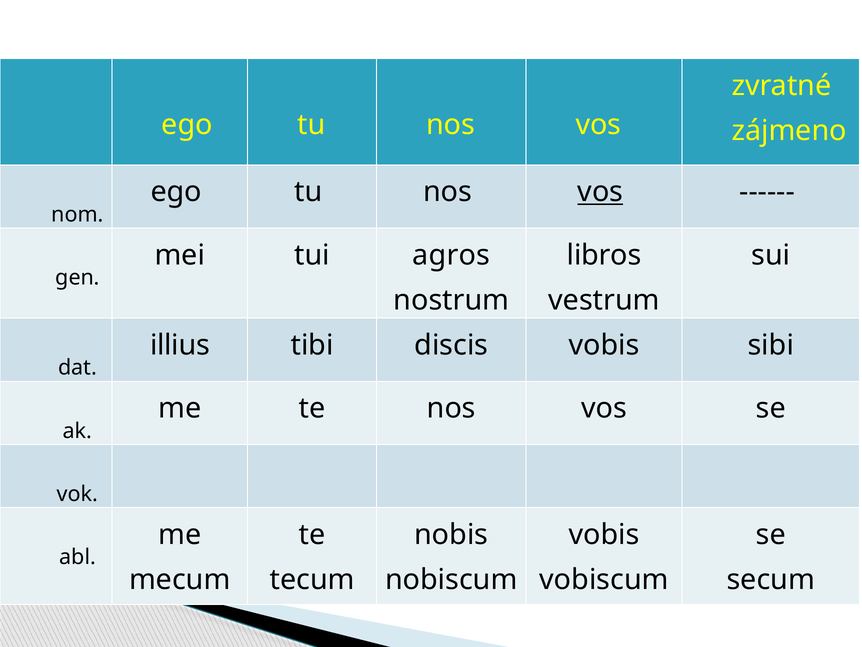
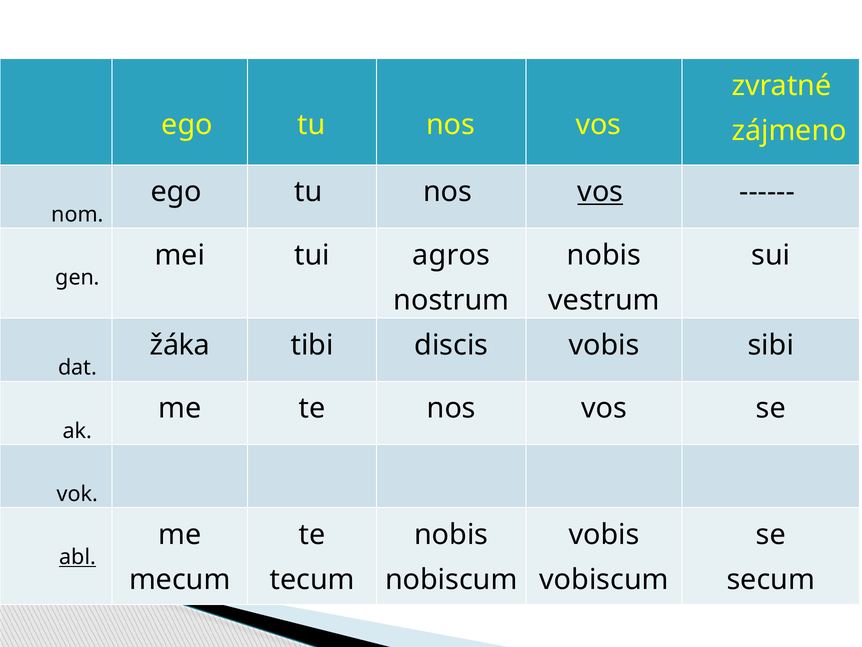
libros at (604, 255): libros -> nobis
illius: illius -> žáka
abl underline: none -> present
